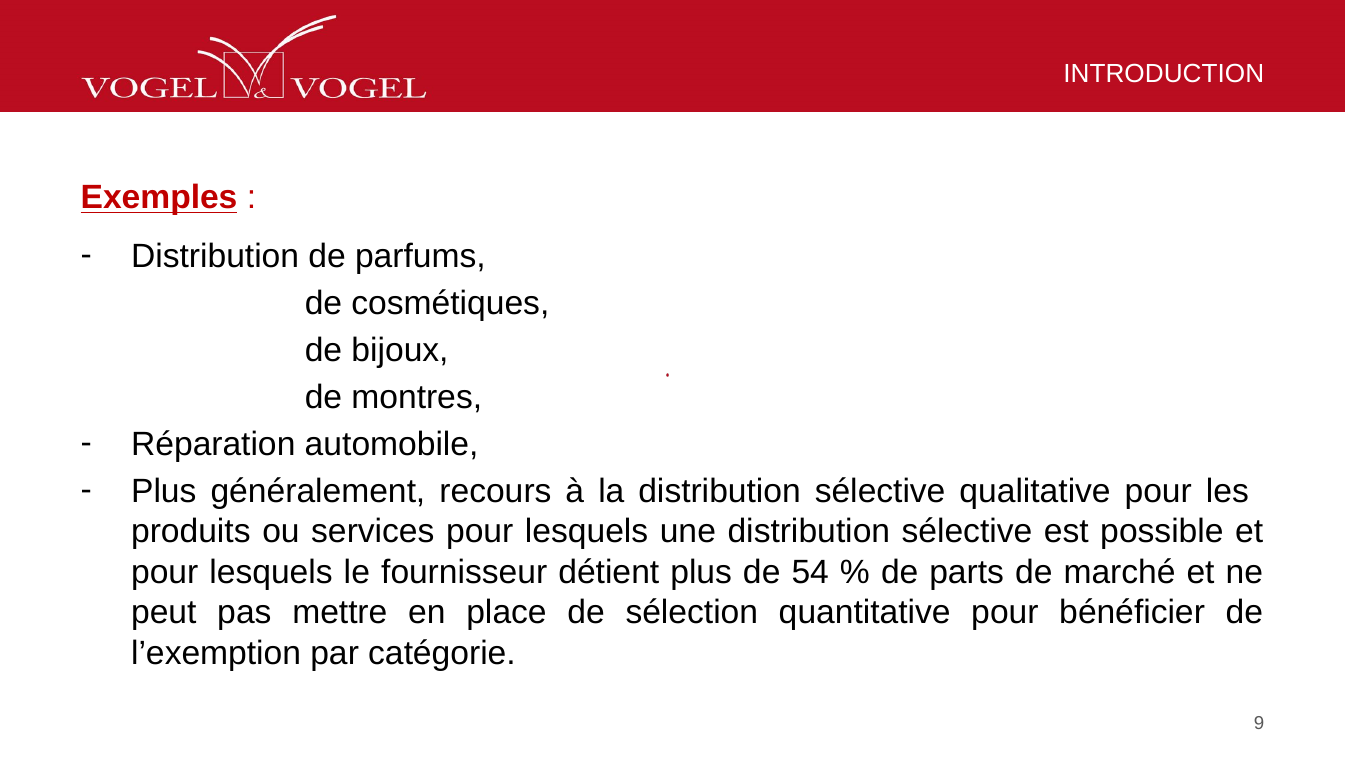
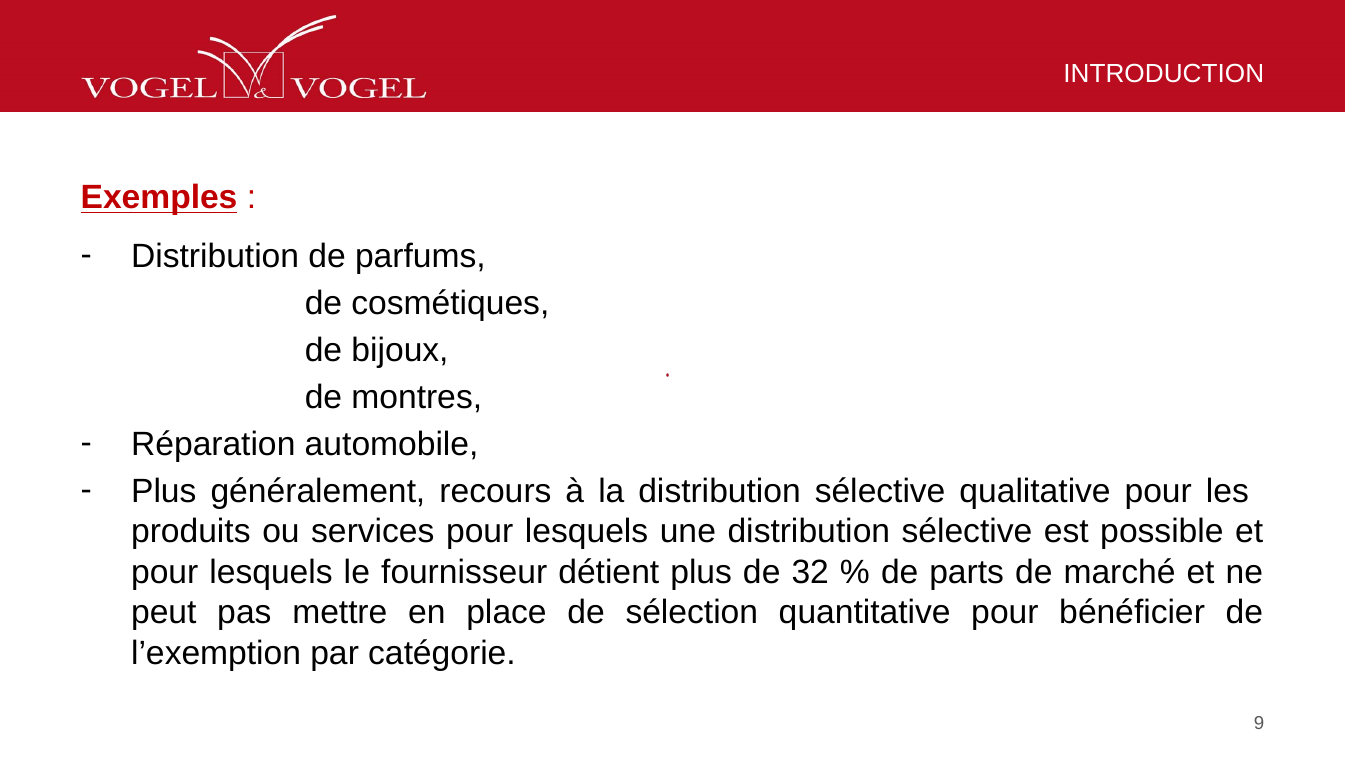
54: 54 -> 32
